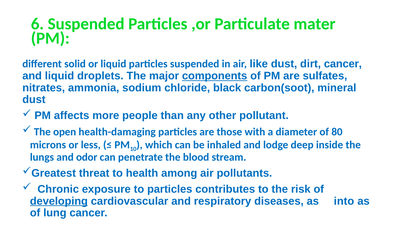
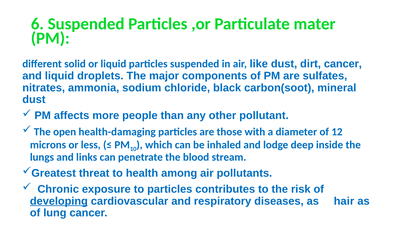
components underline: present -> none
80: 80 -> 12
odor: odor -> links
into: into -> hair
